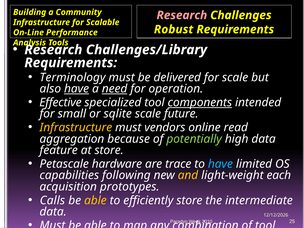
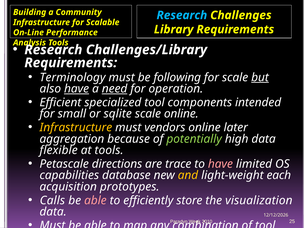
Research at (182, 15) colour: pink -> light blue
Robust: Robust -> Library
delivered: delivered -> following
but underline: none -> present
Effective: Effective -> Efficient
components at (200, 102) underline: present -> none
scale future: future -> online
read: read -> later
feature: feature -> flexible
at store: store -> tools
hardware: hardware -> directions
have at (220, 164) colour: light blue -> pink
following: following -> database
able at (95, 200) colour: yellow -> pink
intermediate: intermediate -> visualization
